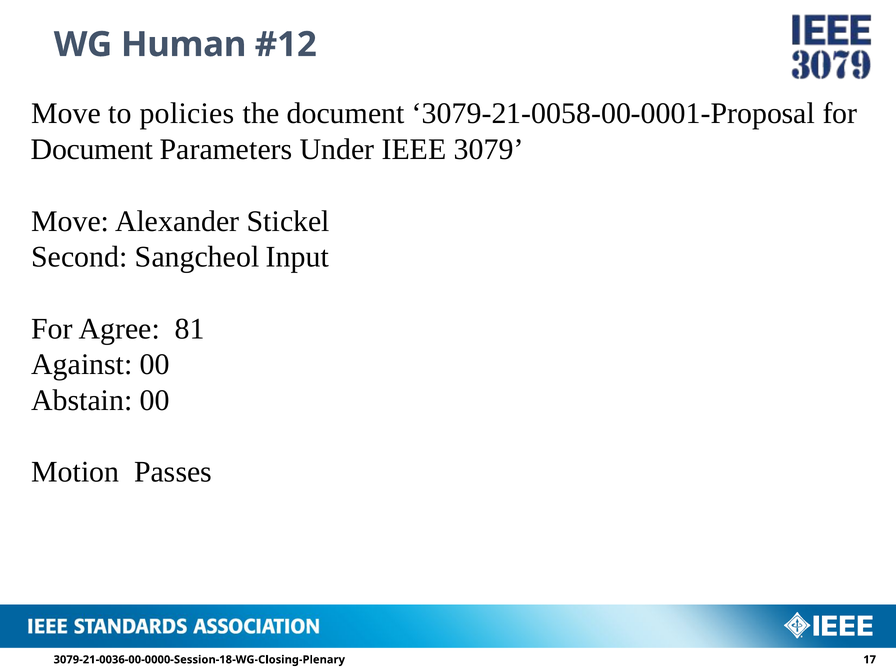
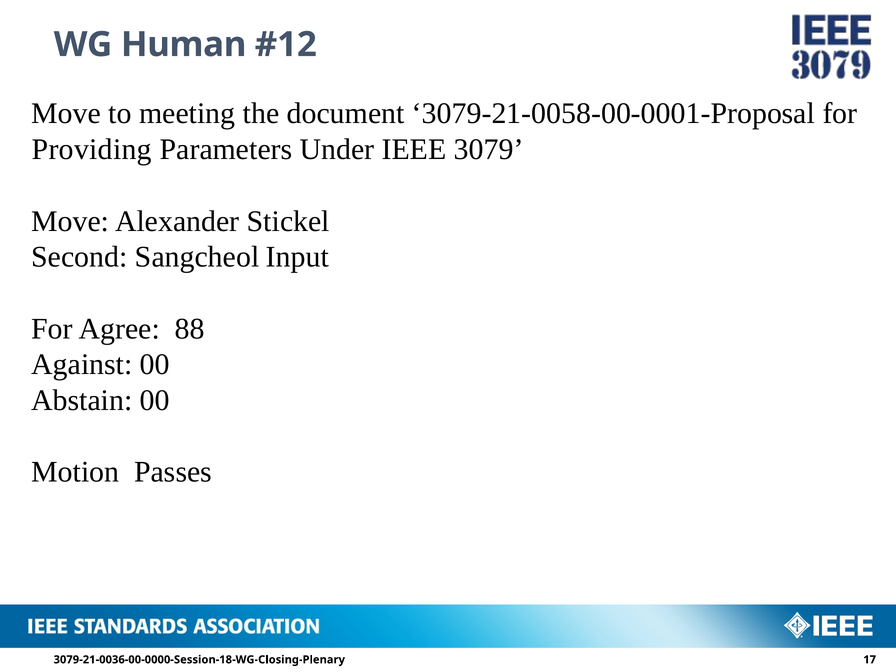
policies: policies -> meeting
Document at (92, 149): Document -> Providing
81: 81 -> 88
